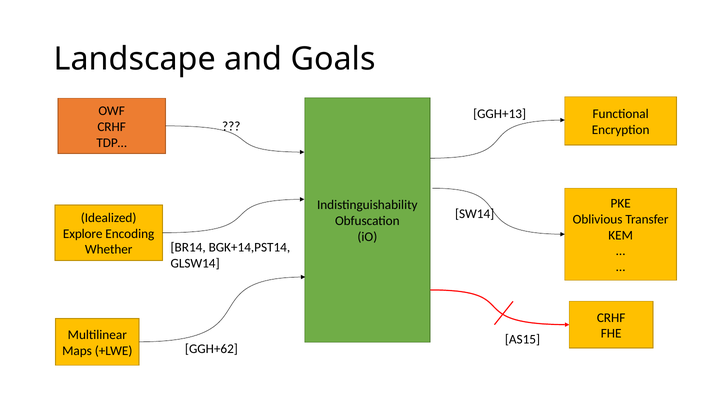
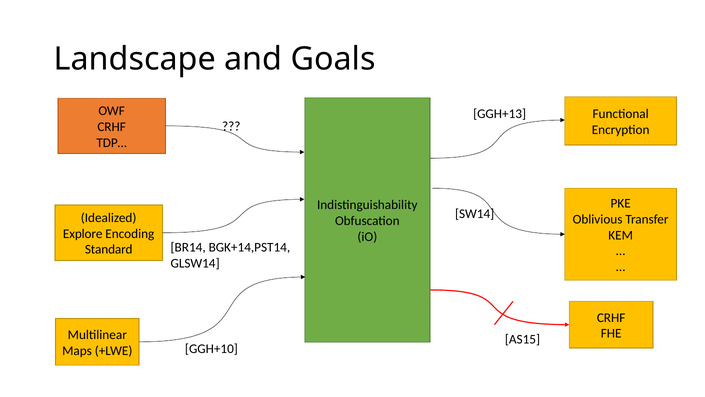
Whether: Whether -> Standard
GGH+62: GGH+62 -> GGH+10
